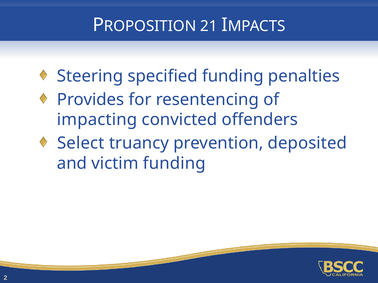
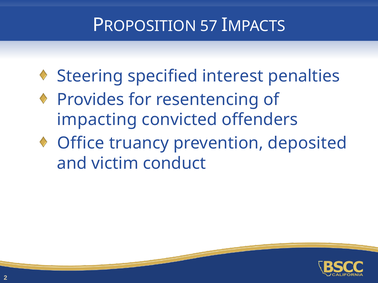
21: 21 -> 57
specified funding: funding -> interest
Select: Select -> Office
victim funding: funding -> conduct
